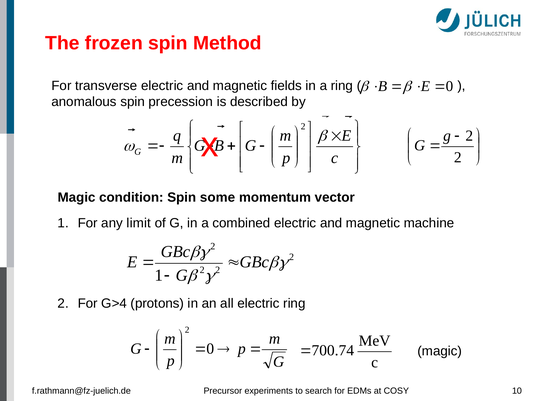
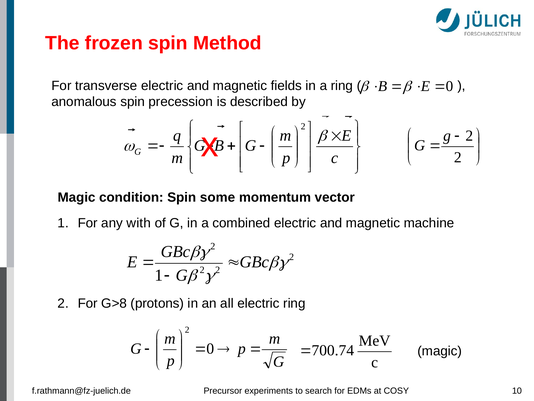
limit: limit -> with
G>4: G>4 -> G>8
